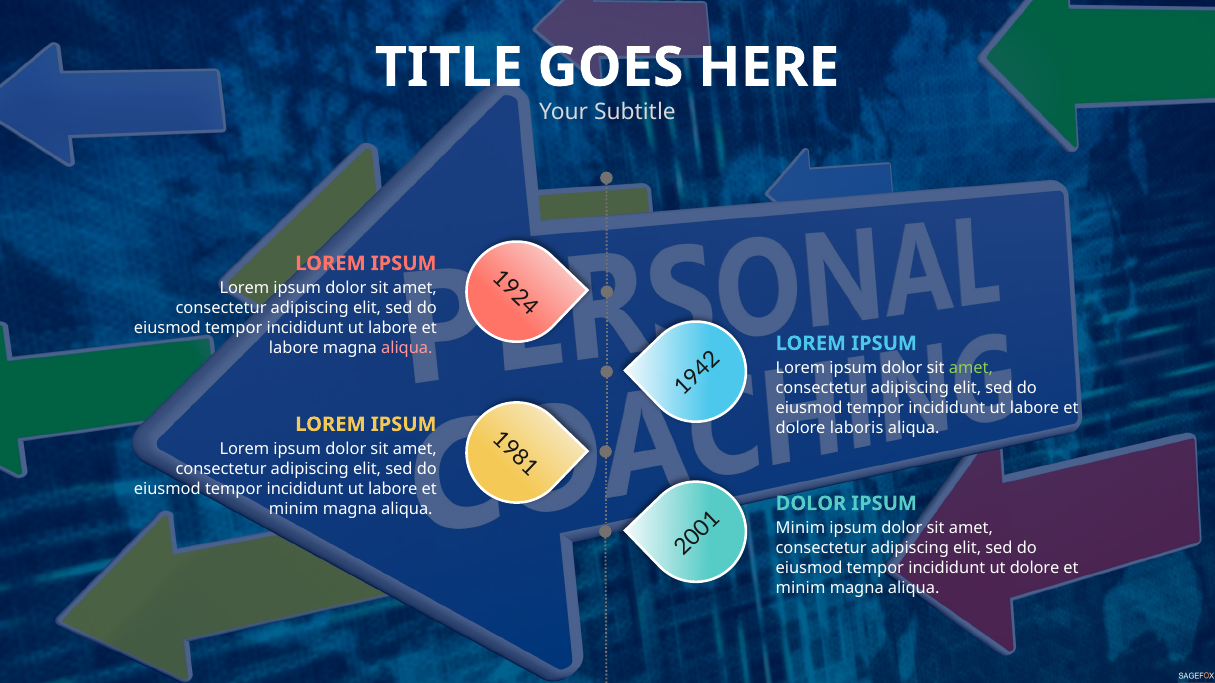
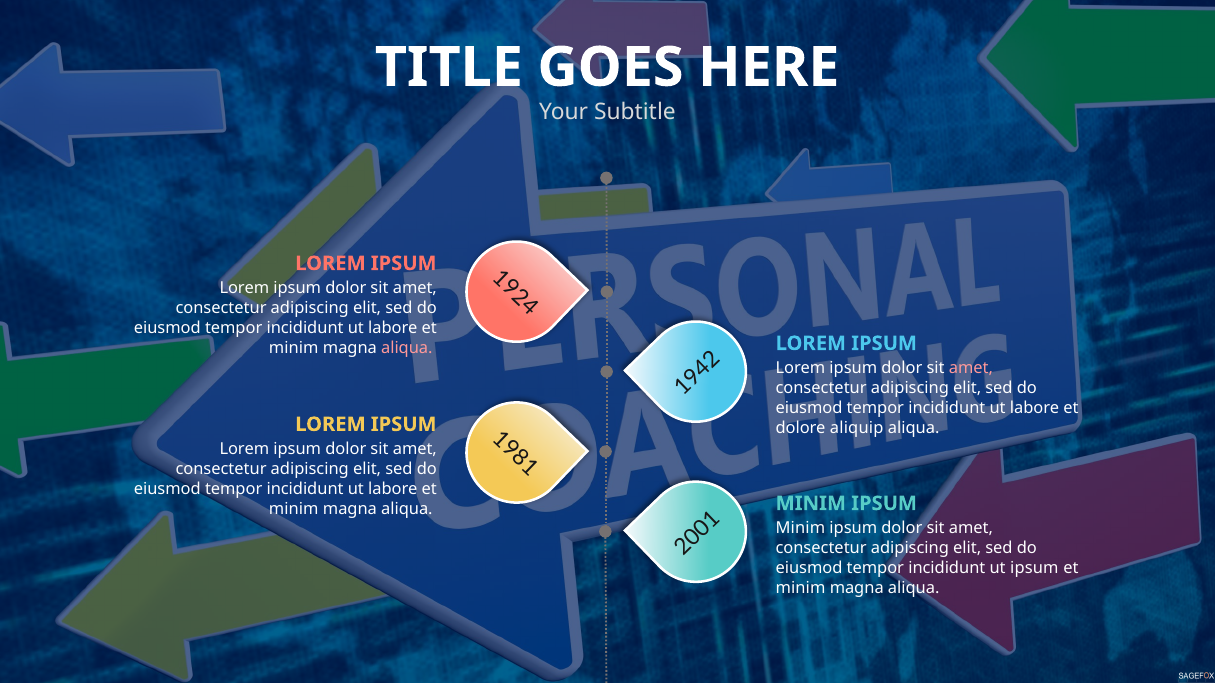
labore at (294, 348): labore -> minim
amet at (971, 369) colour: light green -> pink
laboris: laboris -> aliquip
DOLOR at (811, 504): DOLOR -> MINIM
ut dolore: dolore -> ipsum
